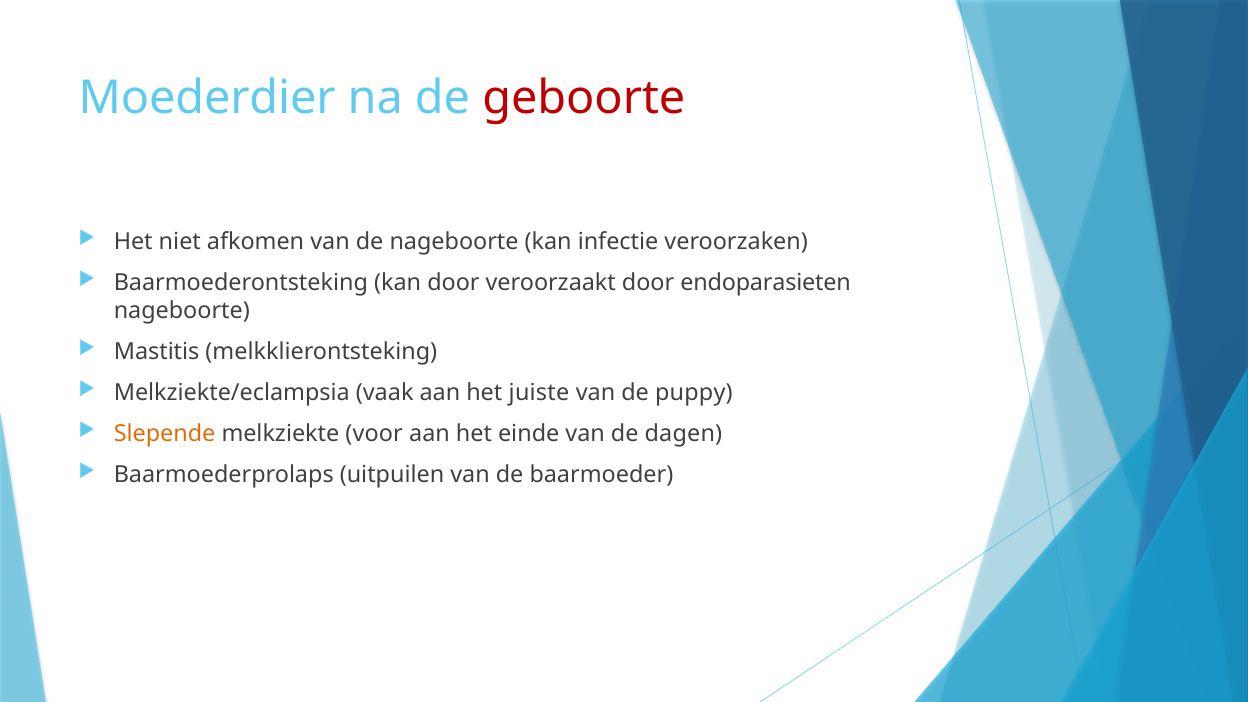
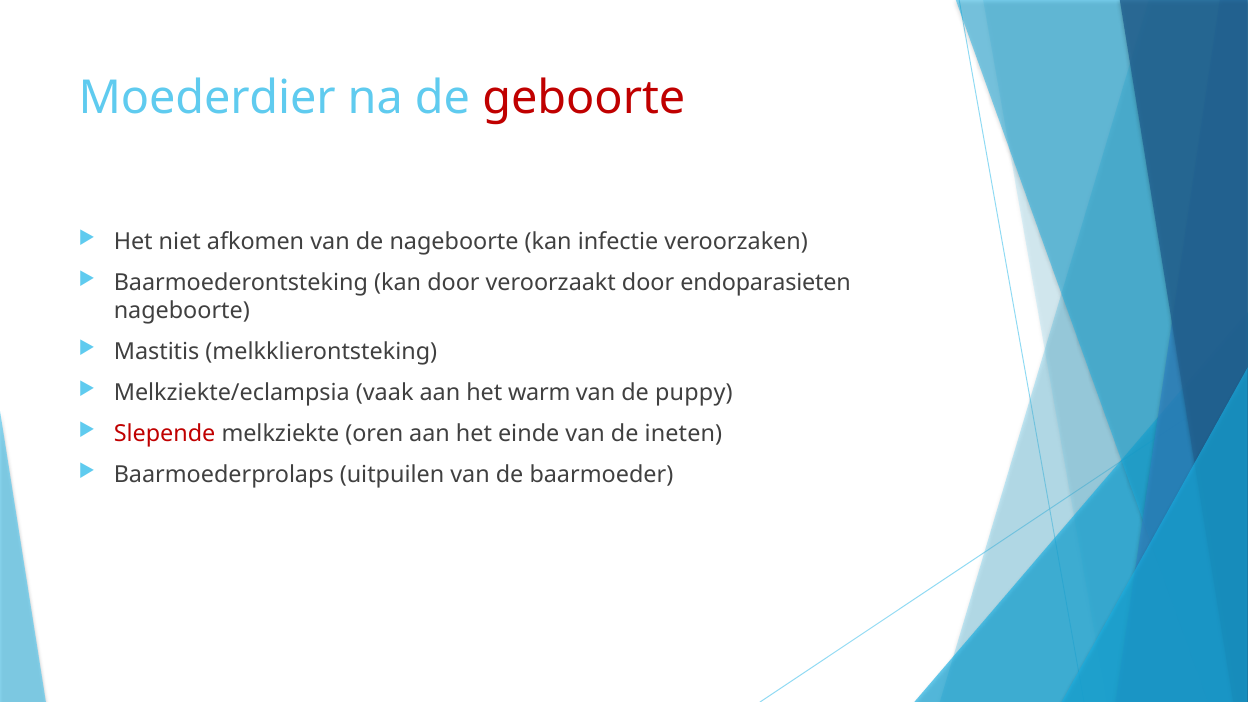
juiste: juiste -> warm
Slepende colour: orange -> red
voor: voor -> oren
dagen: dagen -> ineten
